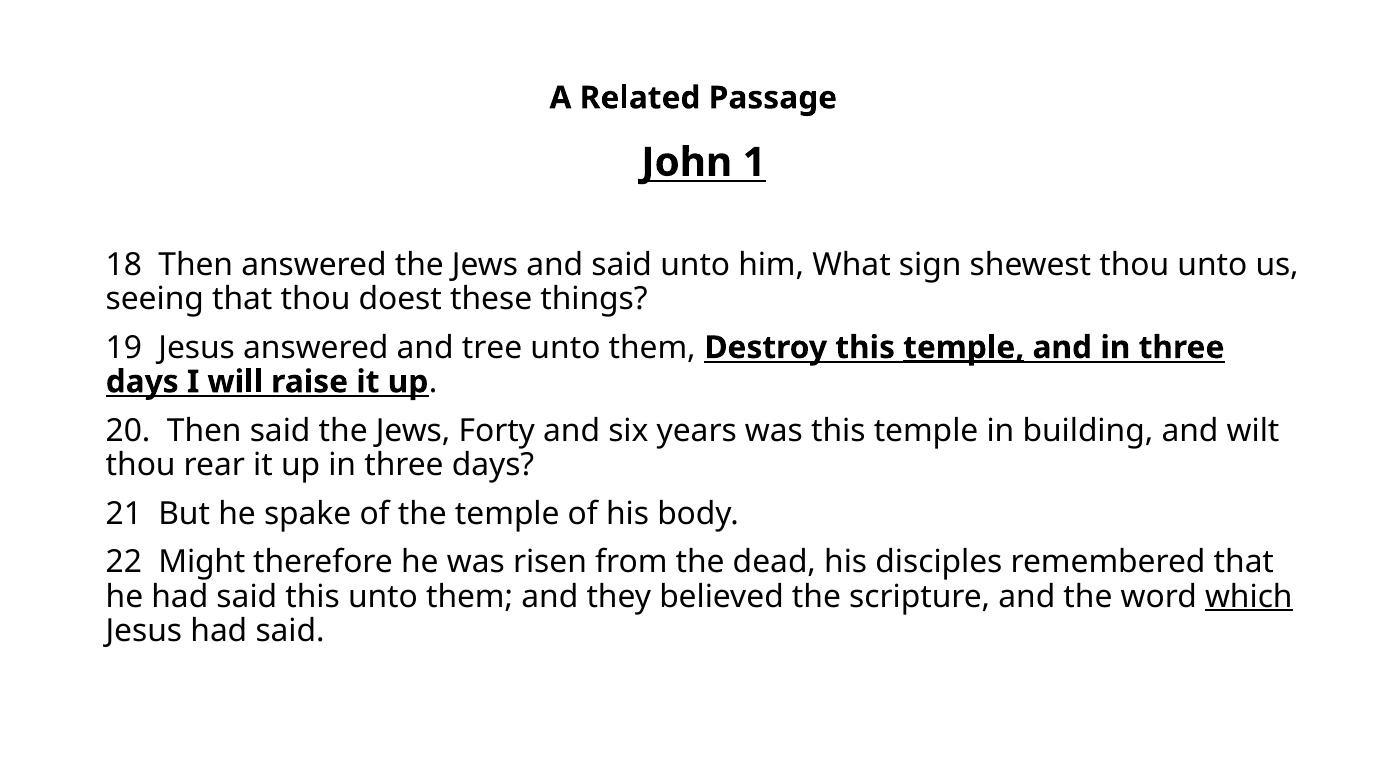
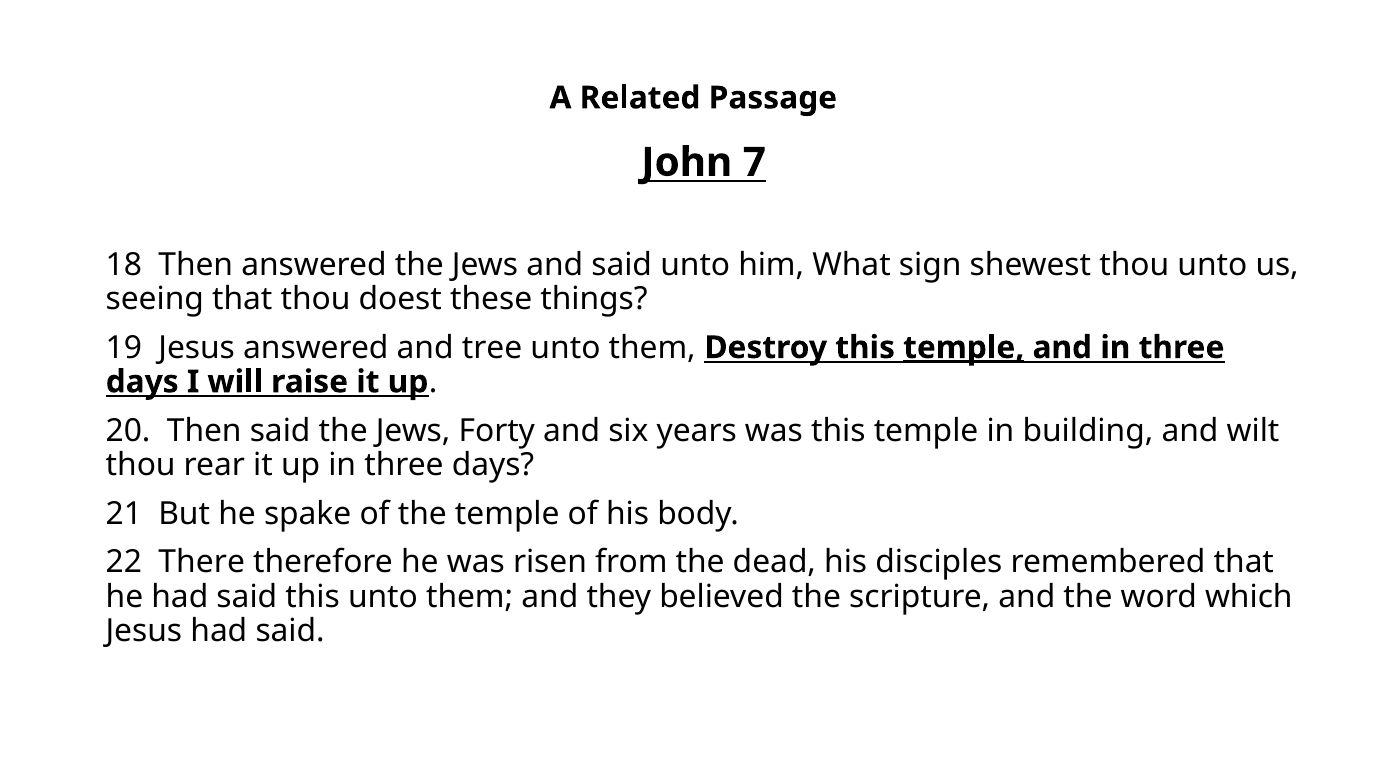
1: 1 -> 7
Might: Might -> There
which underline: present -> none
